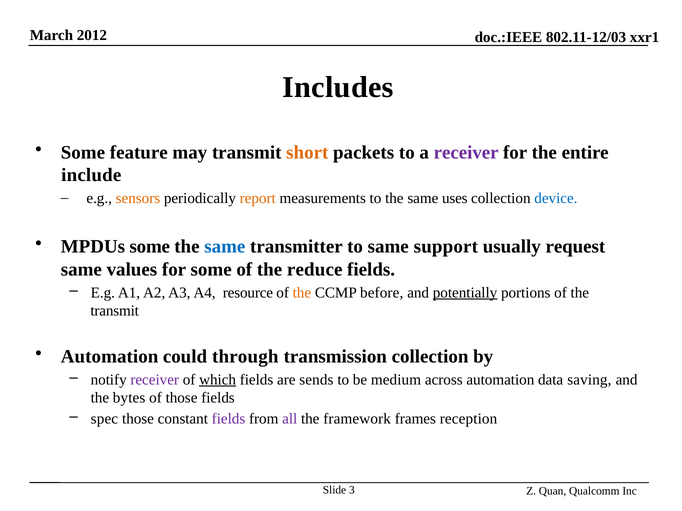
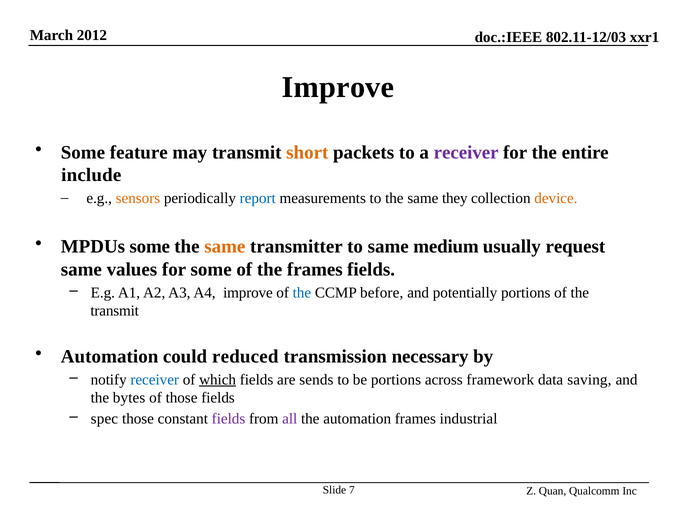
Includes at (338, 87): Includes -> Improve
report colour: orange -> blue
uses: uses -> they
device colour: blue -> orange
same at (225, 247) colour: blue -> orange
support: support -> medium
the reduce: reduce -> frames
A4 resource: resource -> improve
the at (302, 293) colour: orange -> blue
potentially underline: present -> none
through: through -> reduced
transmission collection: collection -> necessary
receiver at (155, 380) colour: purple -> blue
be medium: medium -> portions
across automation: automation -> framework
the framework: framework -> automation
reception: reception -> industrial
3: 3 -> 7
